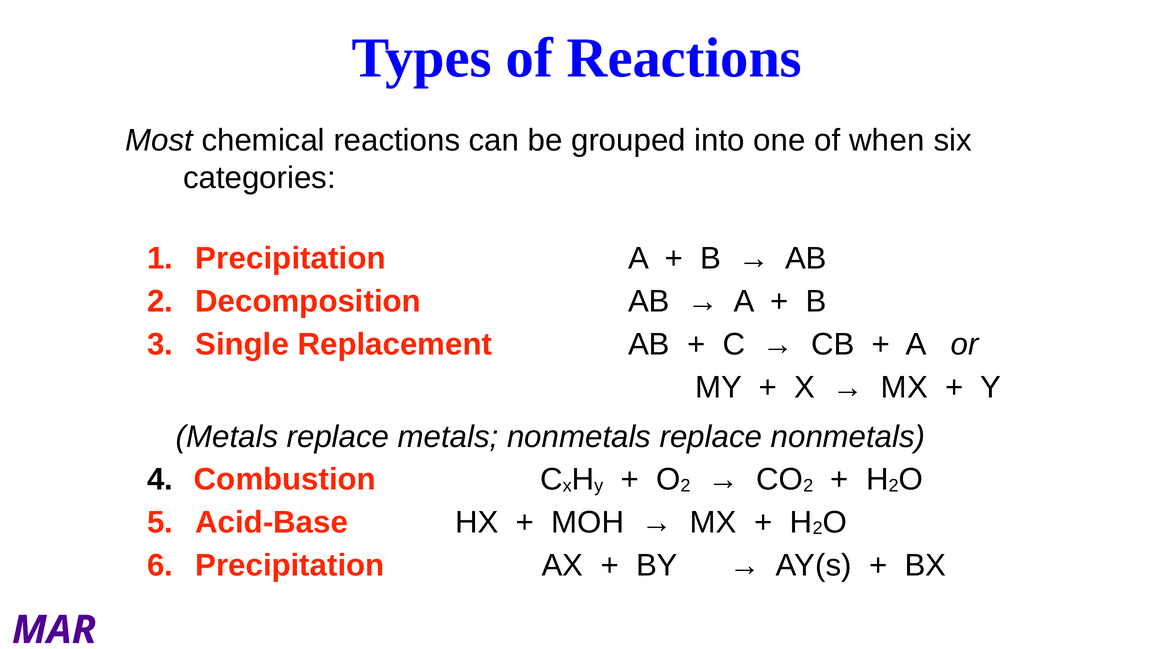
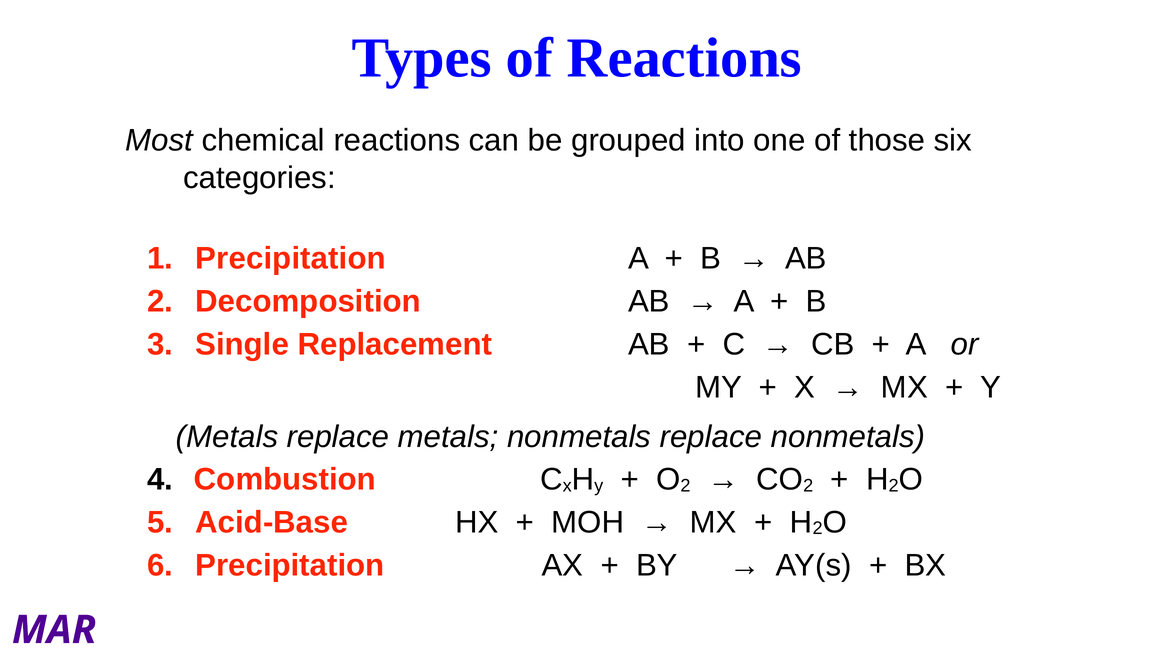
when: when -> those
